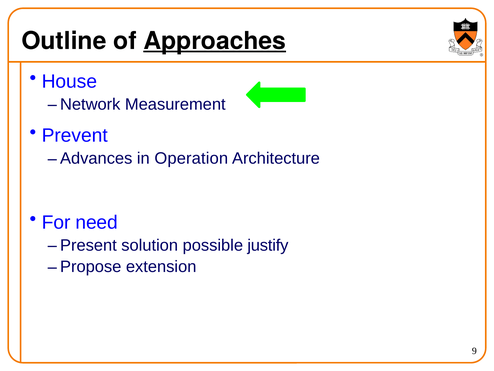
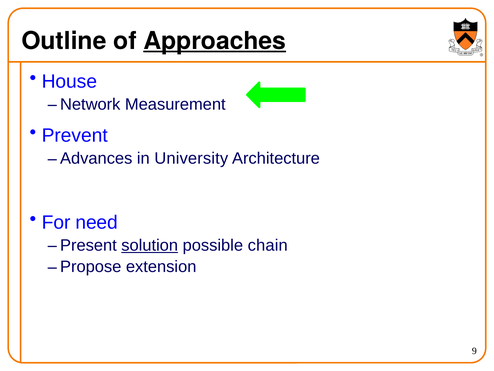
Operation: Operation -> University
solution underline: none -> present
justify: justify -> chain
